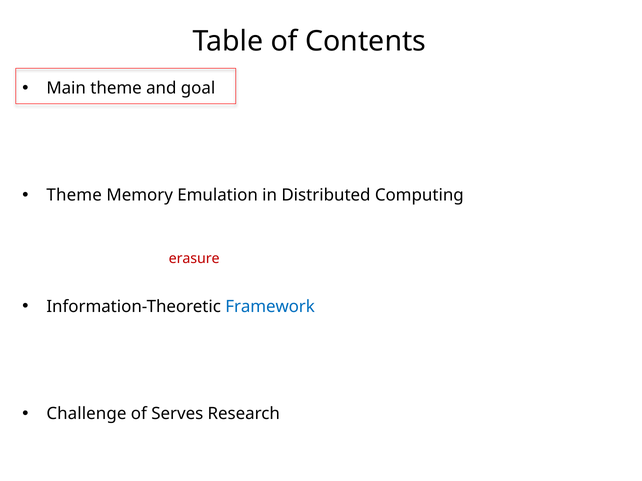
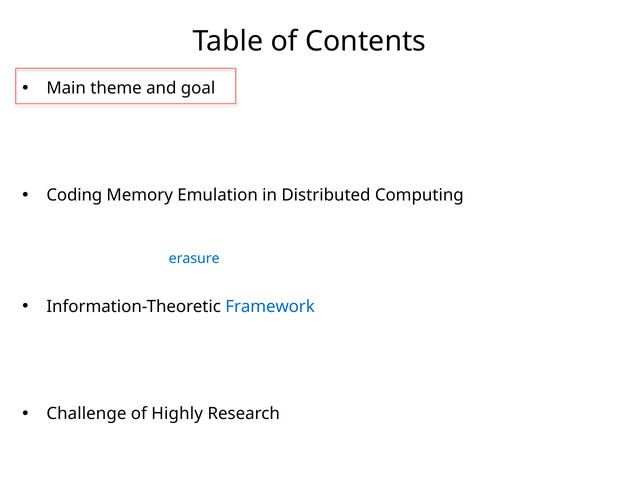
Theme at (74, 196): Theme -> Coding
erasure colour: red -> blue
Serves: Serves -> Highly
